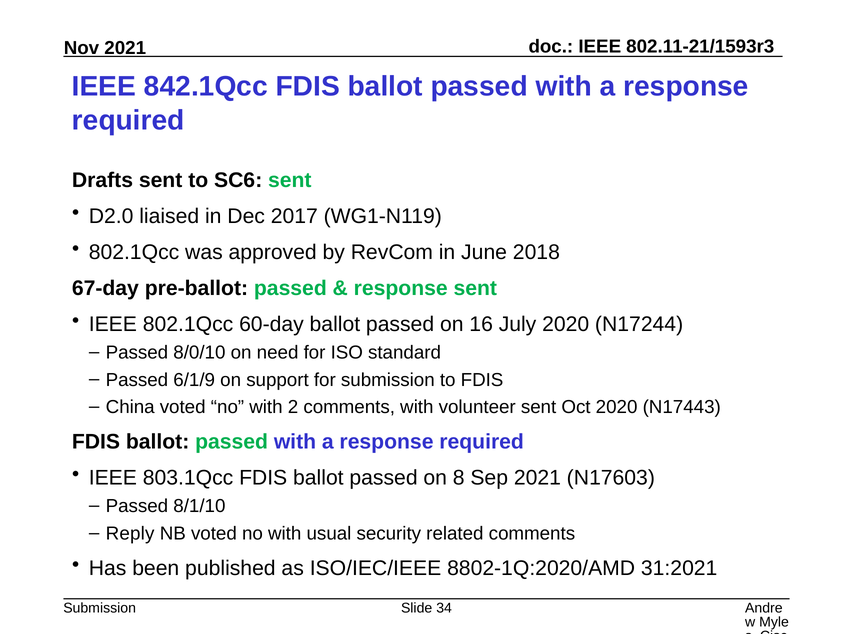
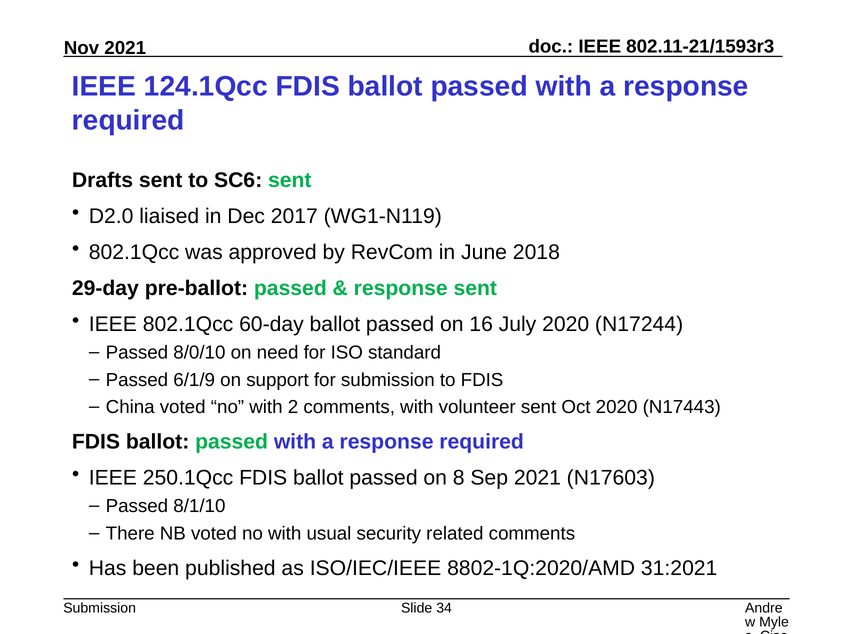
842.1Qcc: 842.1Qcc -> 124.1Qcc
67-day: 67-day -> 29-day
803.1Qcc: 803.1Qcc -> 250.1Qcc
Reply: Reply -> There
